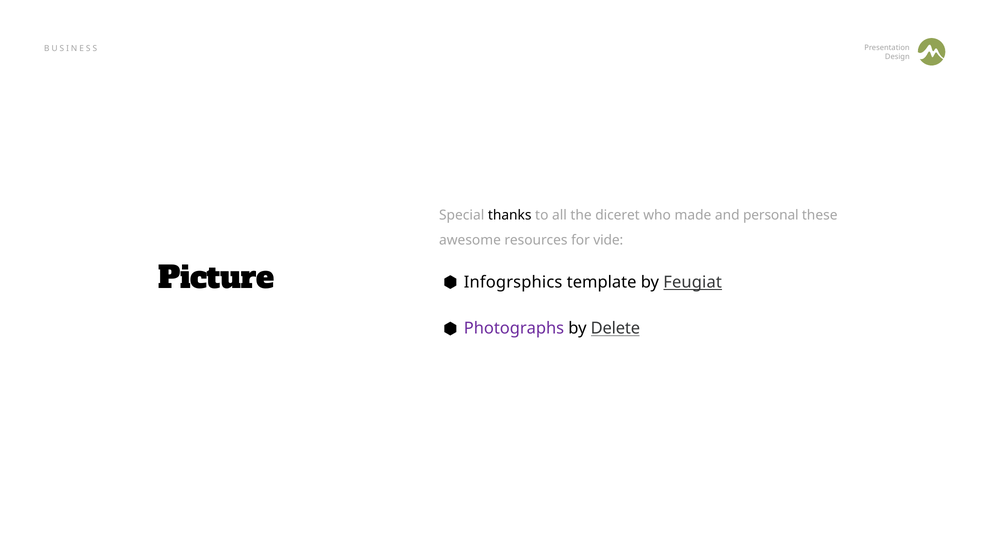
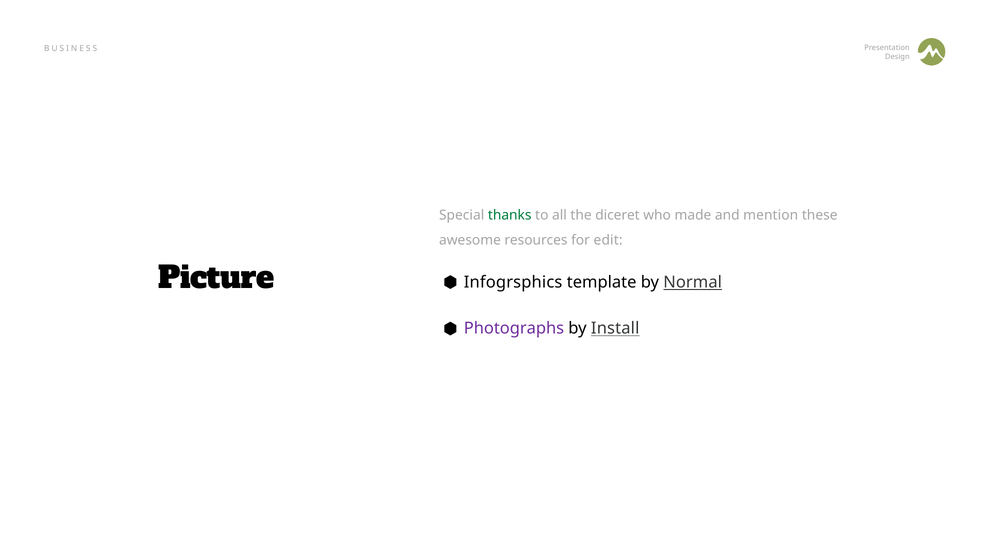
thanks colour: black -> green
personal: personal -> mention
vide: vide -> edit
Feugiat: Feugiat -> Normal
Delete: Delete -> Install
